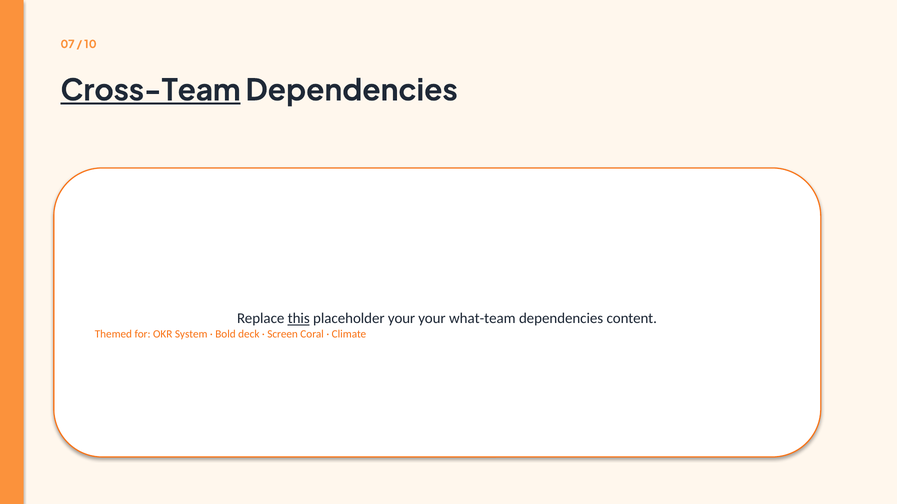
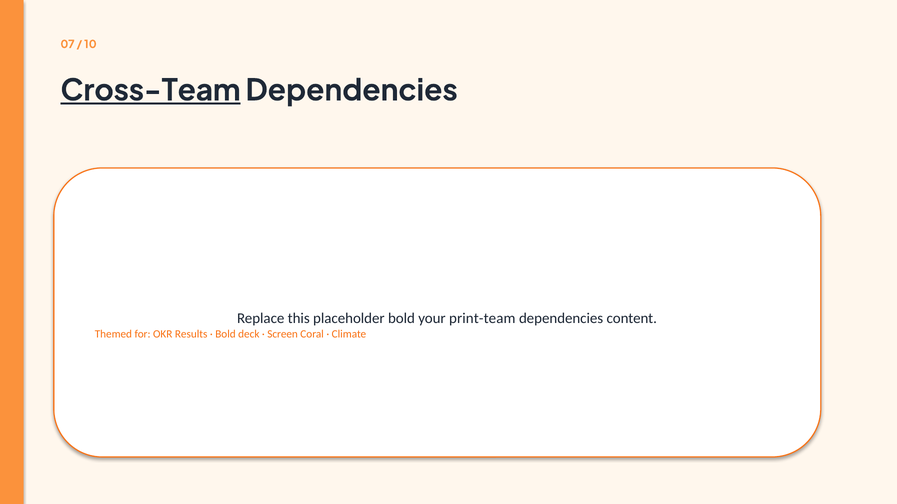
this underline: present -> none
placeholder your: your -> bold
what-team: what-team -> print-team
System: System -> Results
